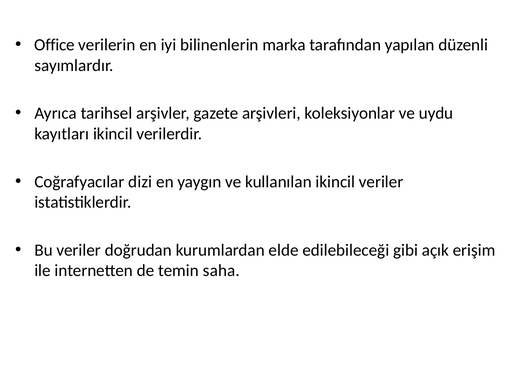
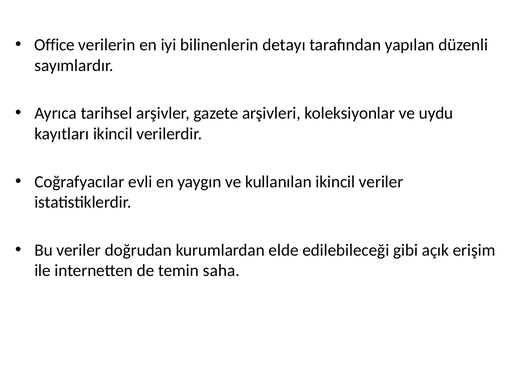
marka: marka -> detayı
dizi: dizi -> evli
